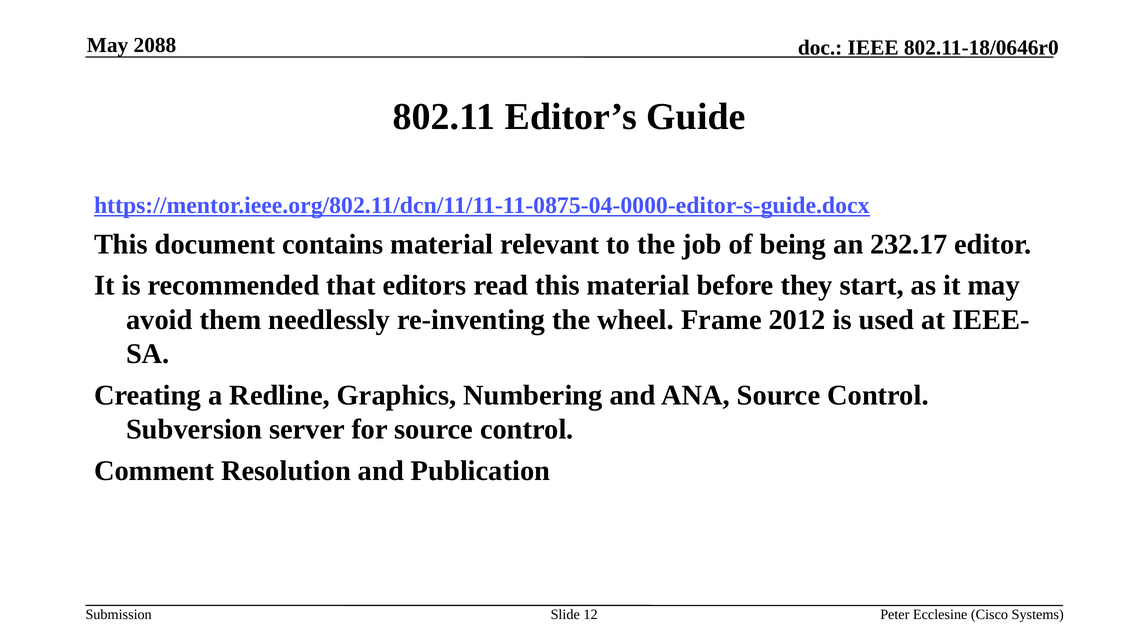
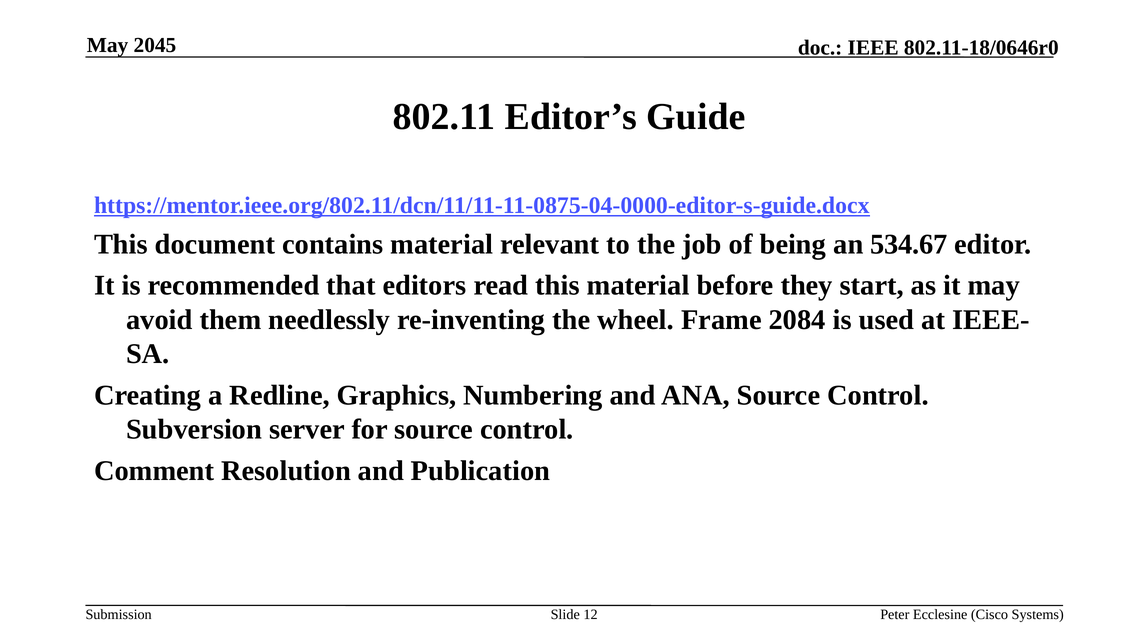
2088: 2088 -> 2045
232.17: 232.17 -> 534.67
2012: 2012 -> 2084
